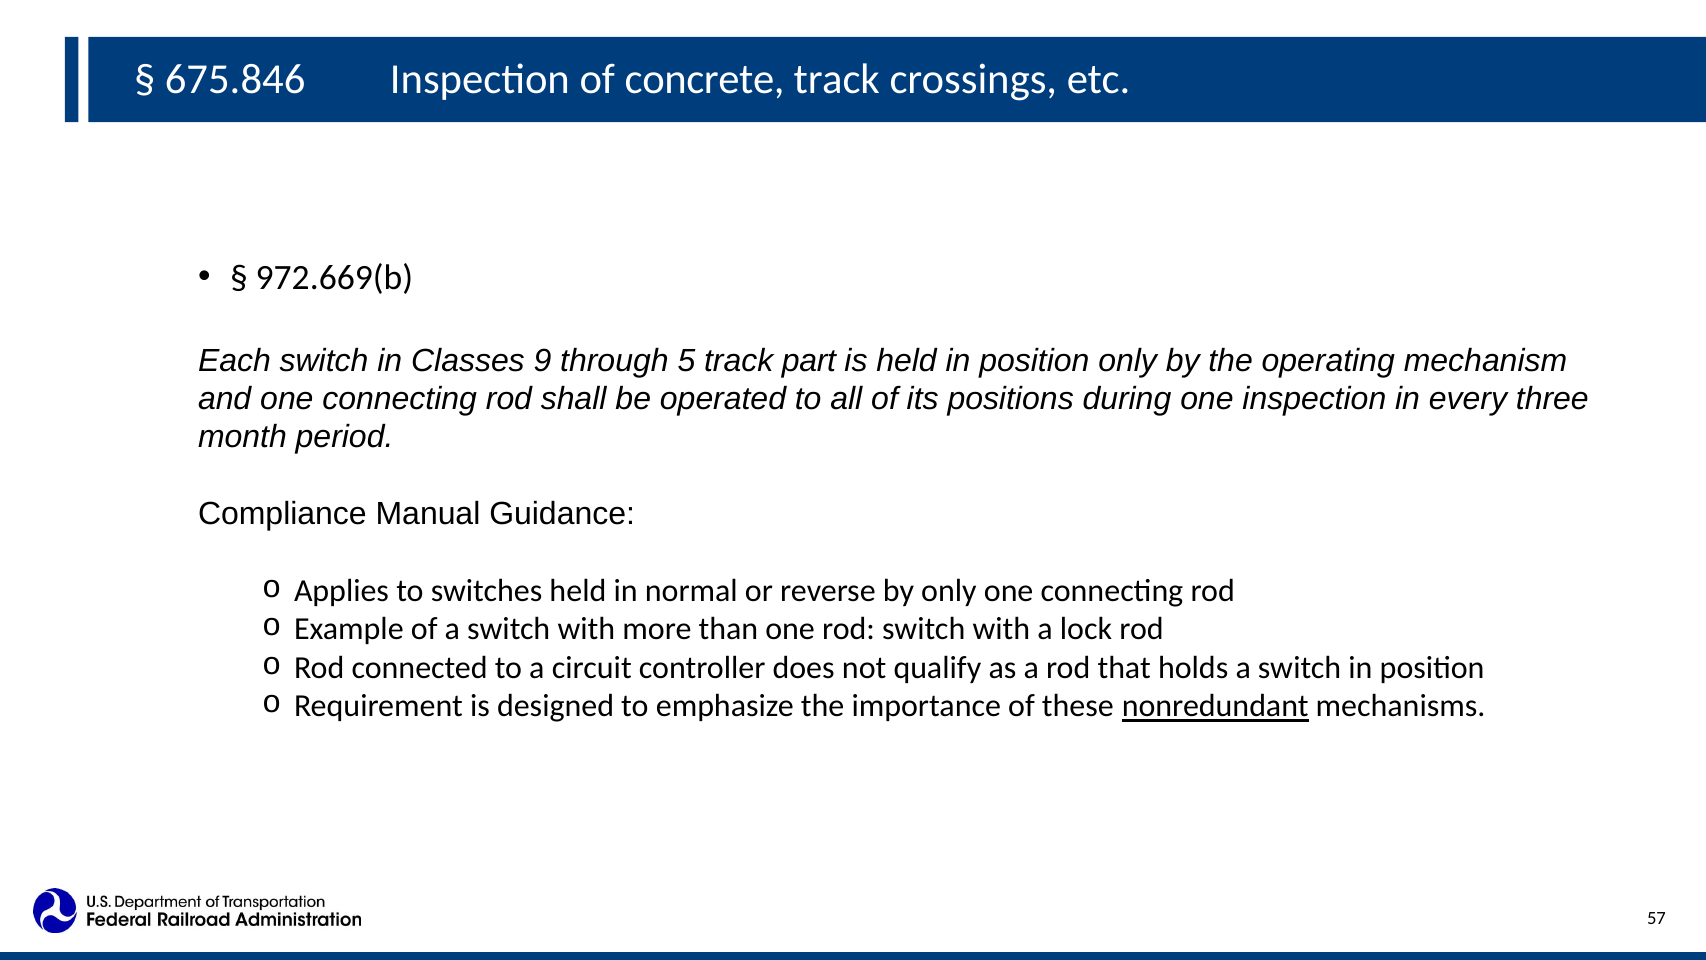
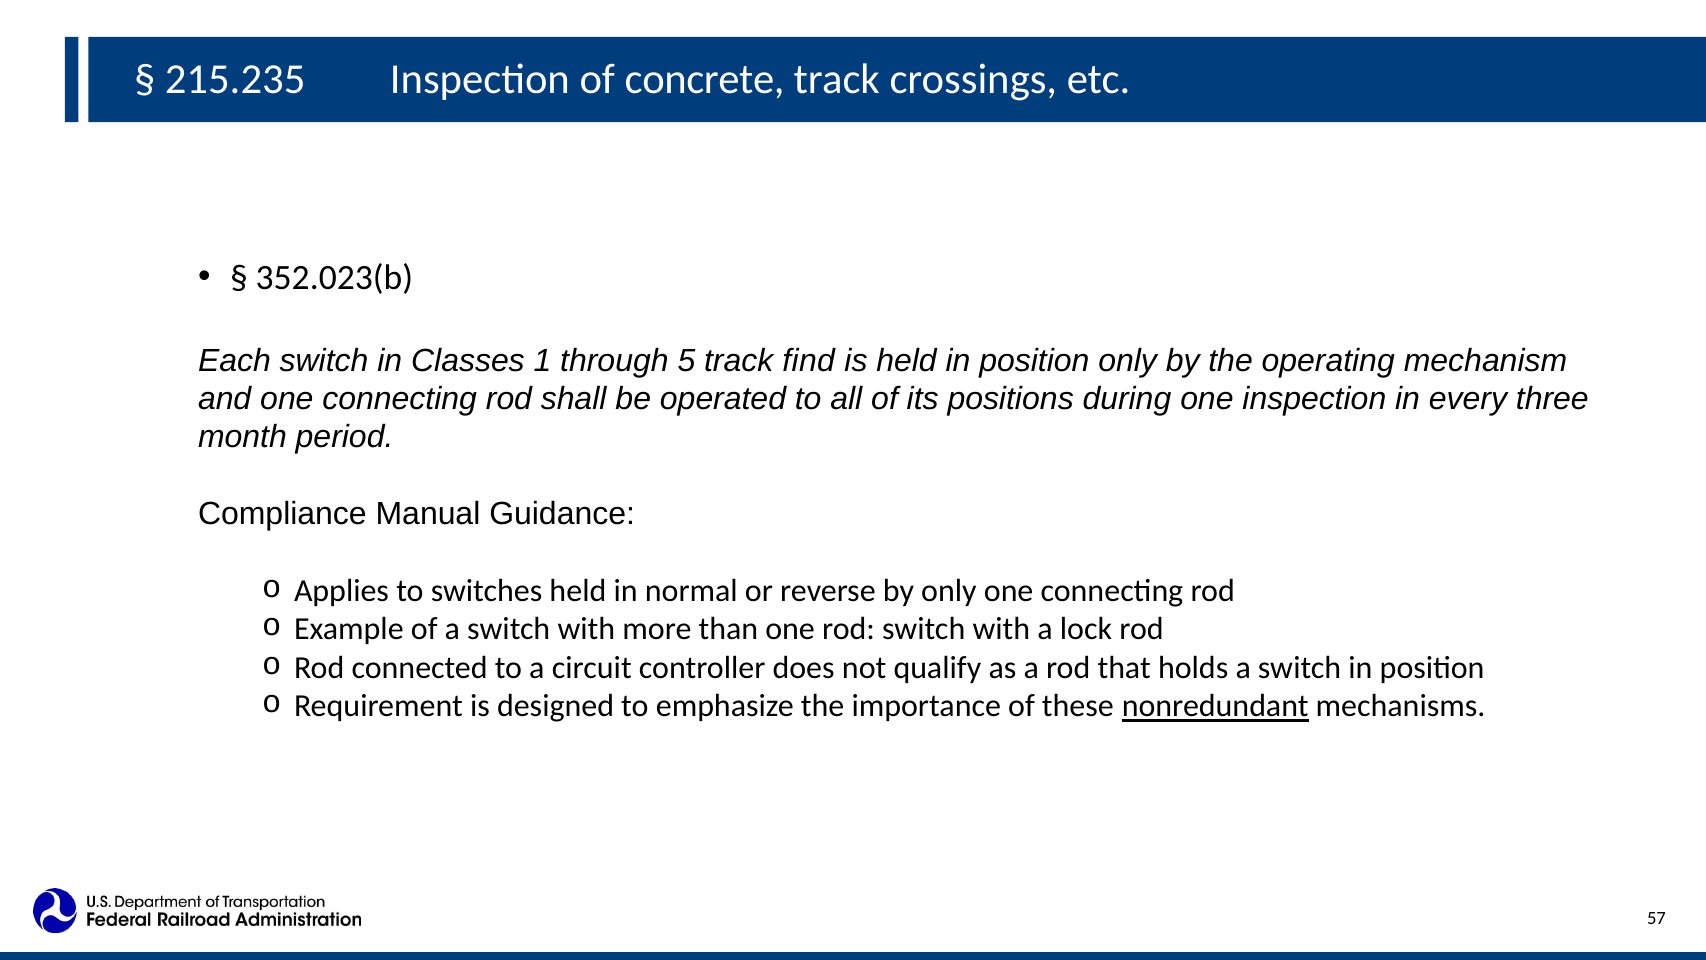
675.846: 675.846 -> 215.235
972.669(b: 972.669(b -> 352.023(b
9: 9 -> 1
part: part -> find
